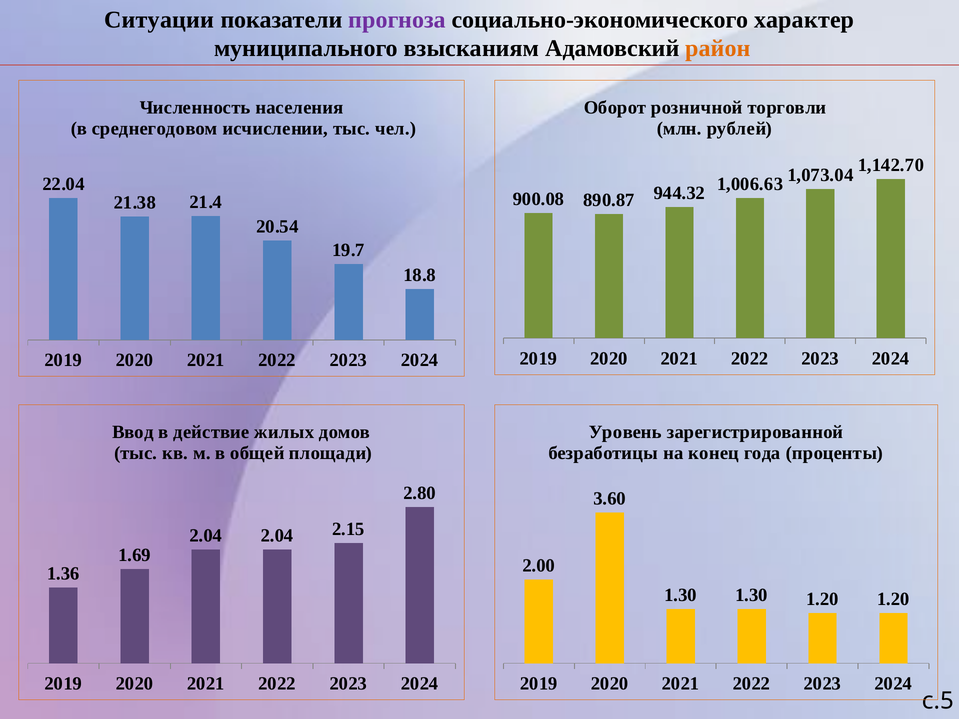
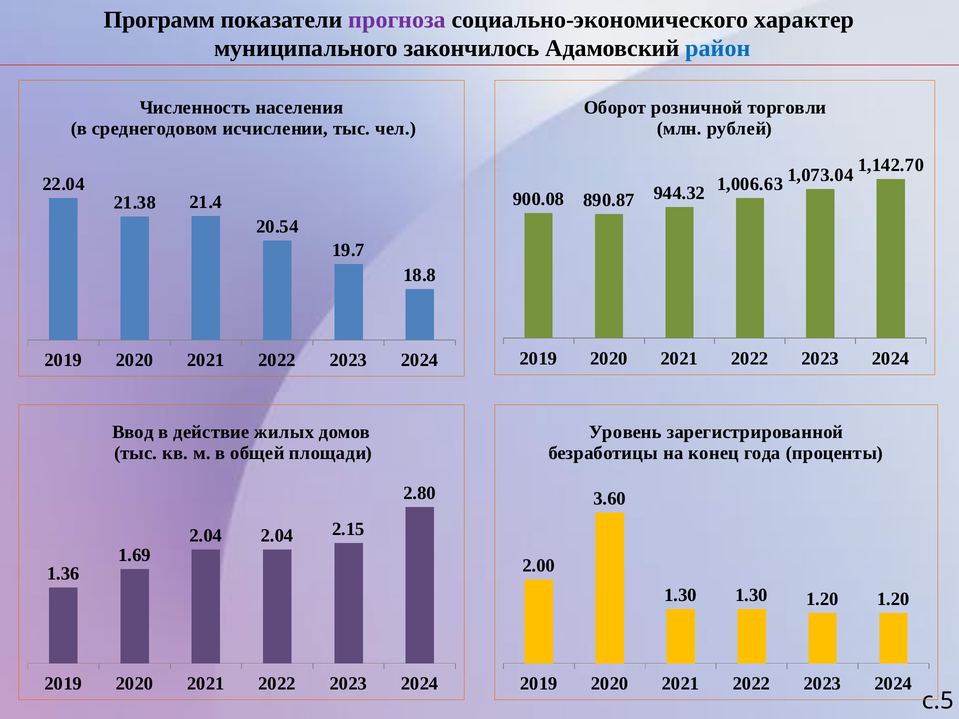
Ситуации: Ситуации -> Программ
взысканиям: взысканиям -> закончилось
район colour: orange -> blue
